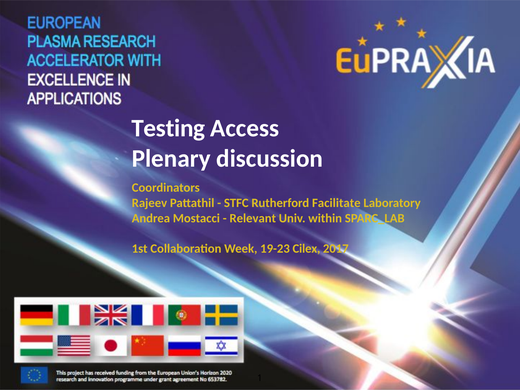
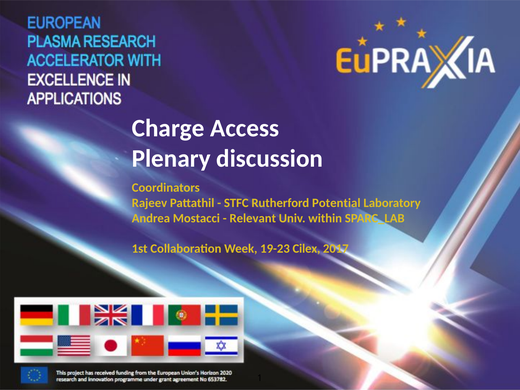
Testing: Testing -> Charge
Facilitate: Facilitate -> Potential
